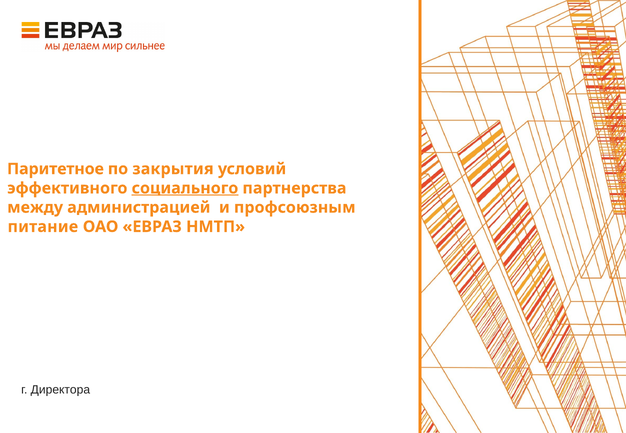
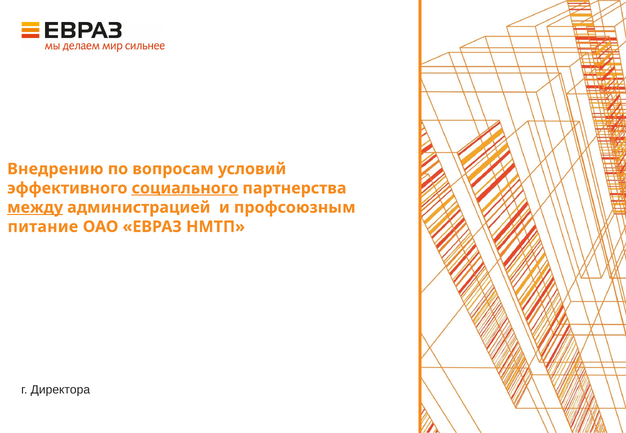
Паритетное: Паритетное -> Внедрению
закрытия: закрытия -> вопросам
между underline: none -> present
